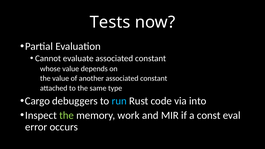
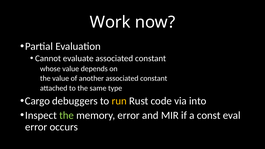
Tests: Tests -> Work
run colour: light blue -> yellow
memory work: work -> error
